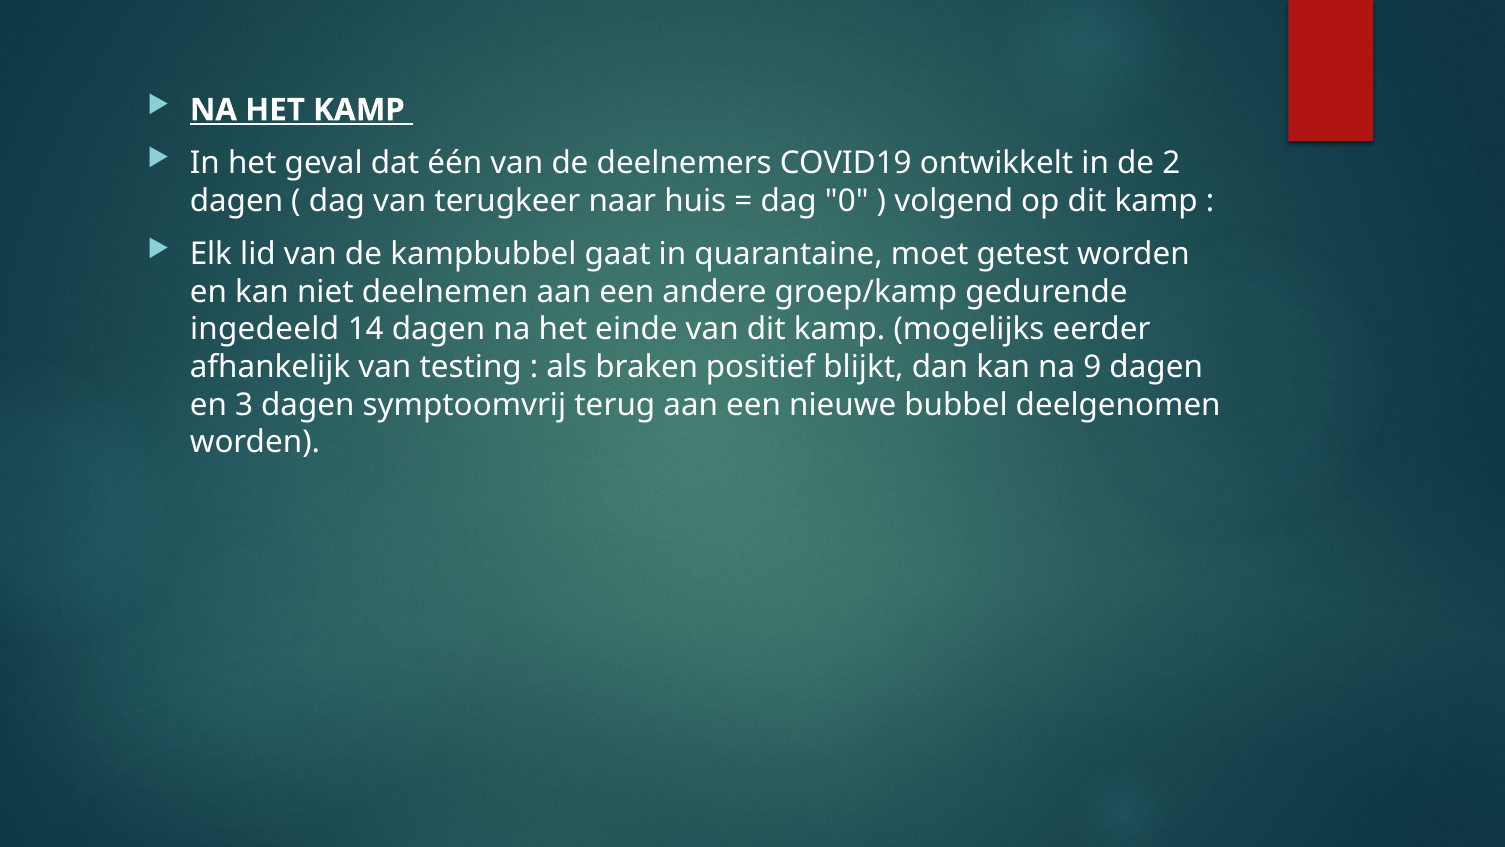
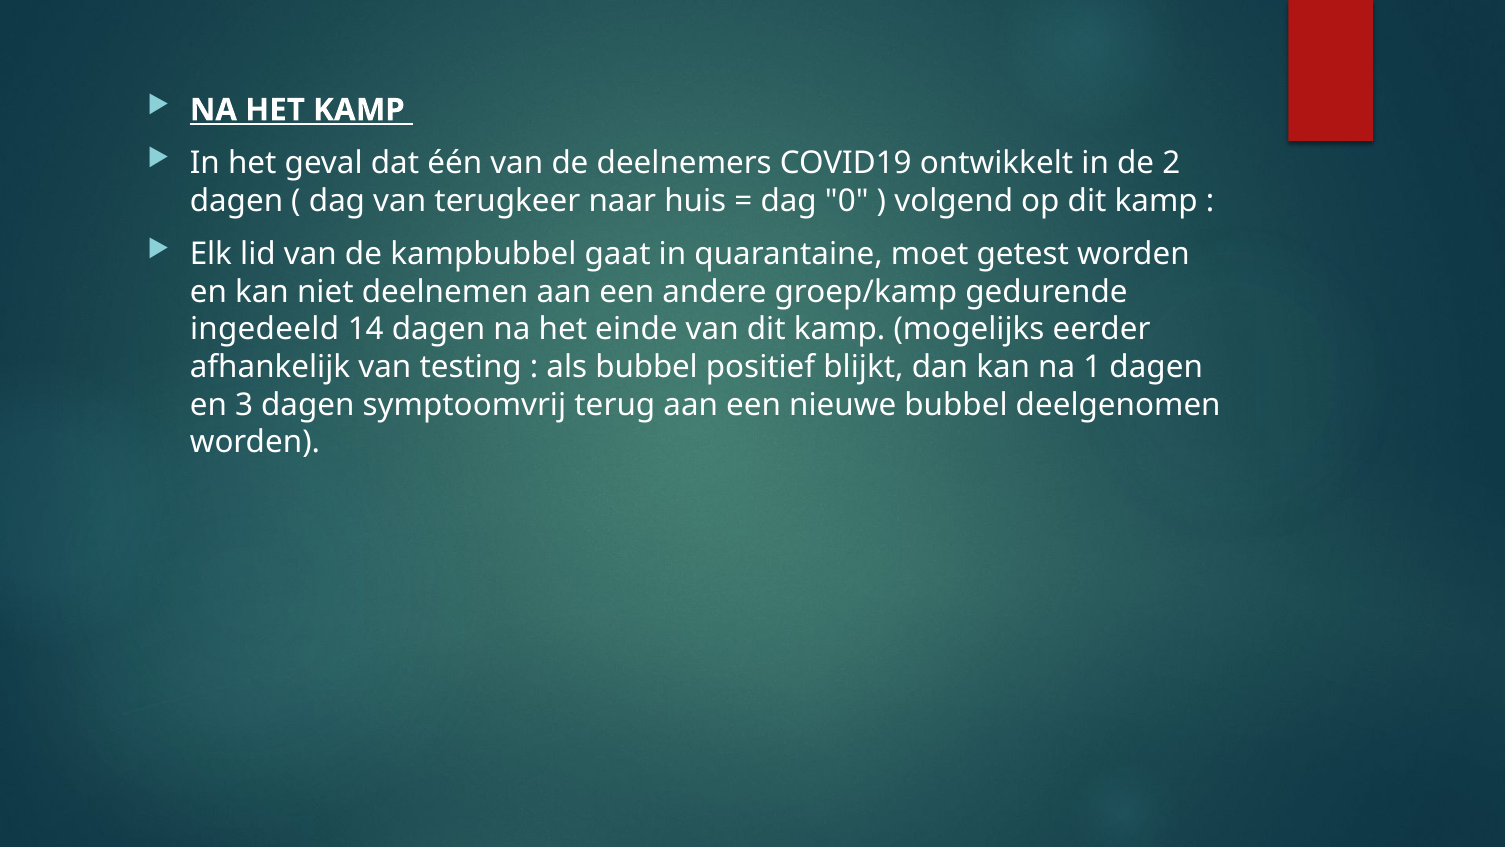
als braken: braken -> bubbel
9: 9 -> 1
